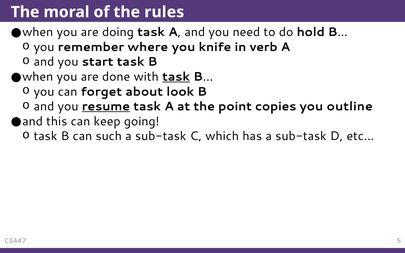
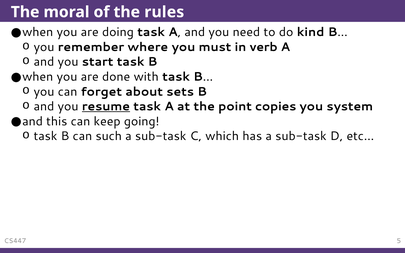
hold: hold -> kind
knife: knife -> must
task at (176, 77) underline: present -> none
look: look -> sets
outline: outline -> system
